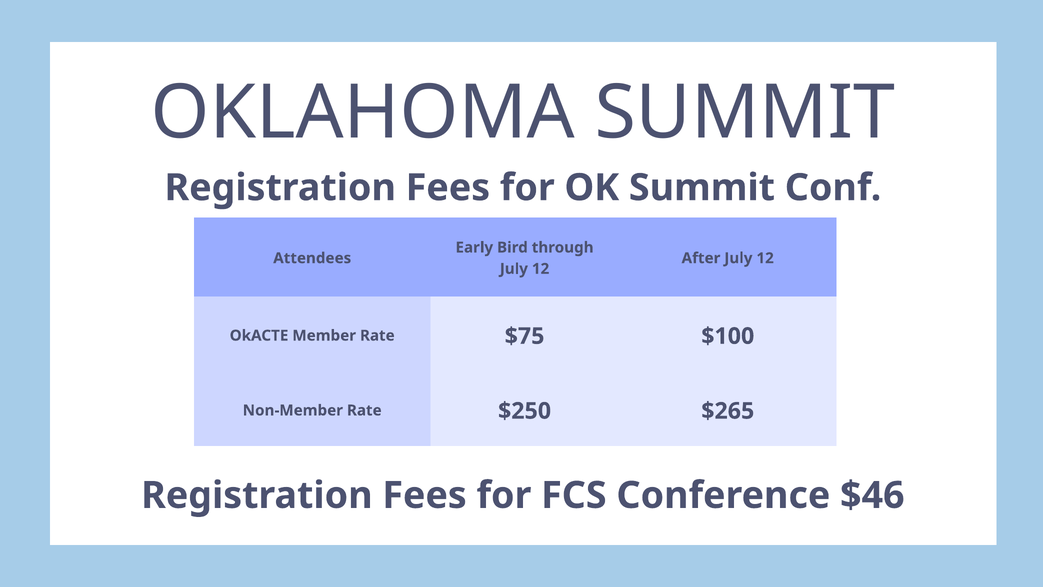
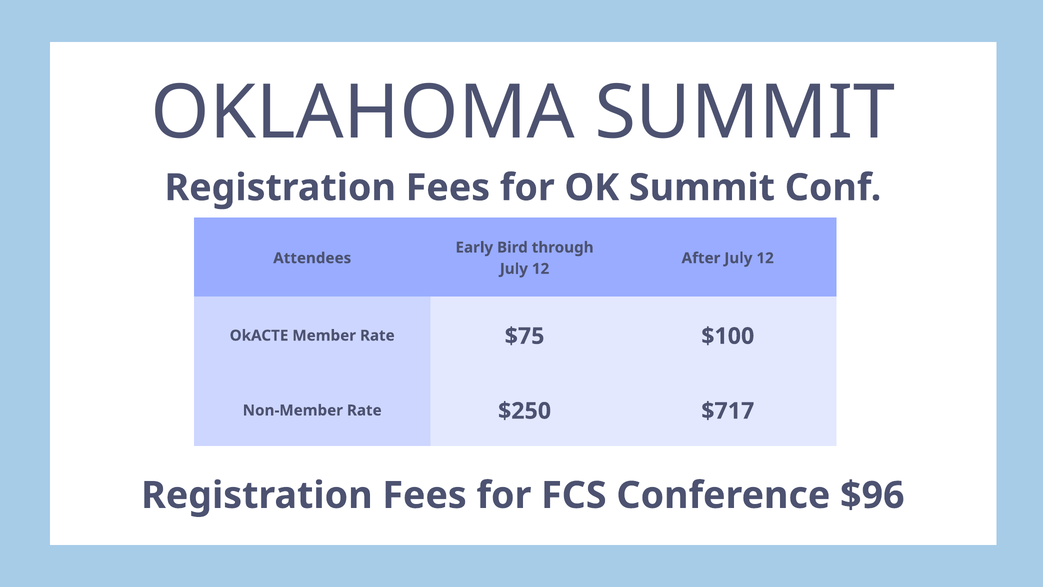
$265: $265 -> $717
$46: $46 -> $96
